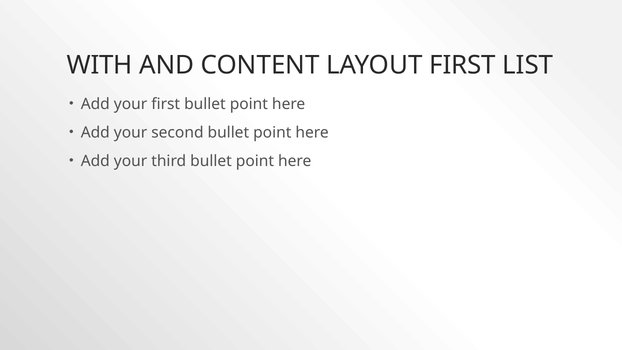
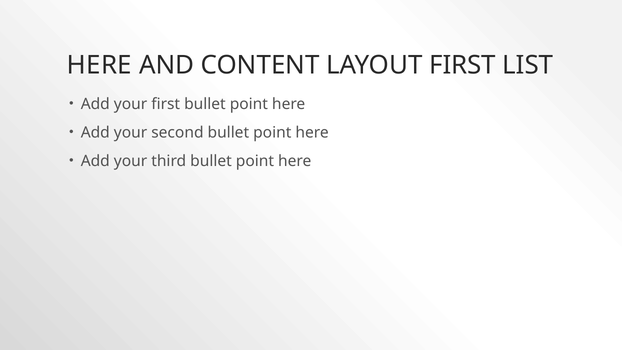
WITH at (100, 65): WITH -> HERE
